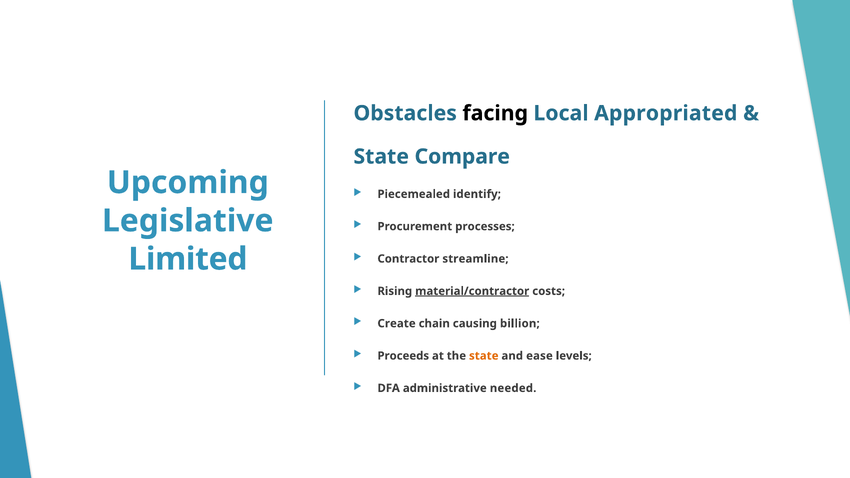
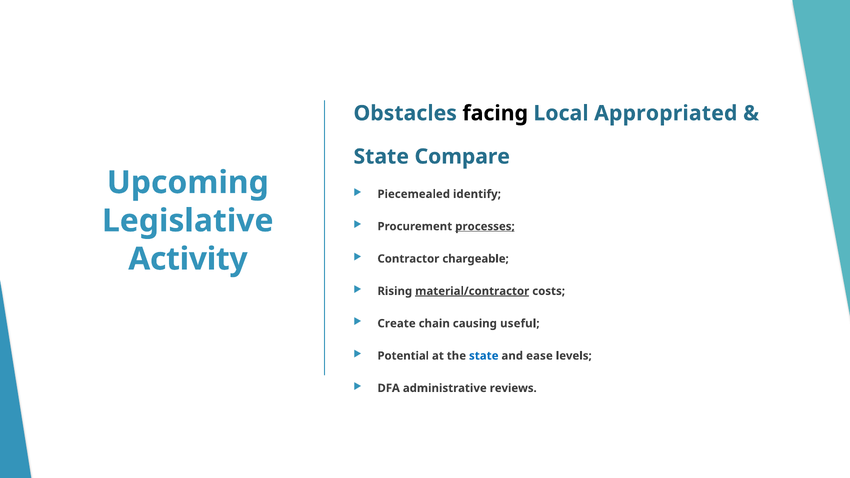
processes underline: none -> present
streamline: streamline -> chargeable
Limited: Limited -> Activity
billion: billion -> useful
Proceeds: Proceeds -> Potential
state at (484, 356) colour: orange -> blue
needed: needed -> reviews
